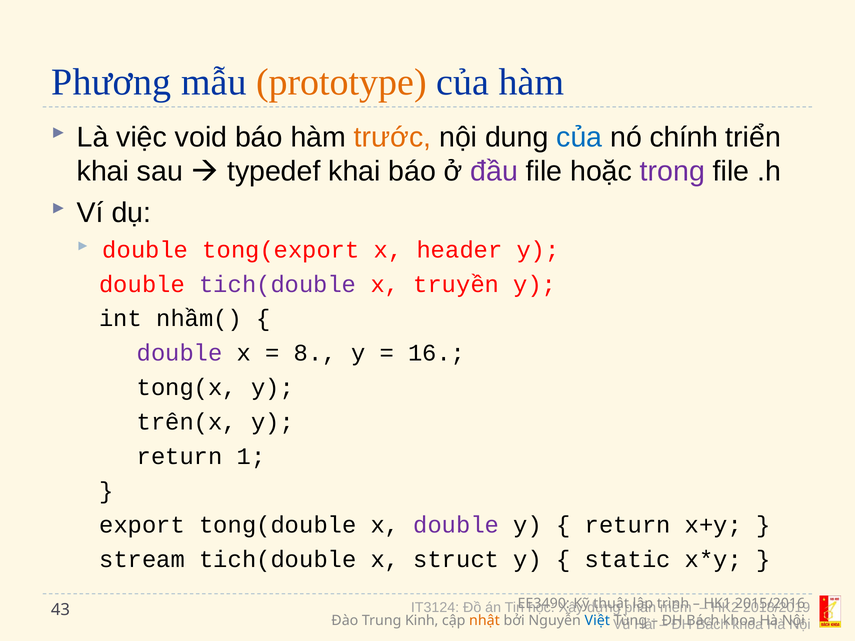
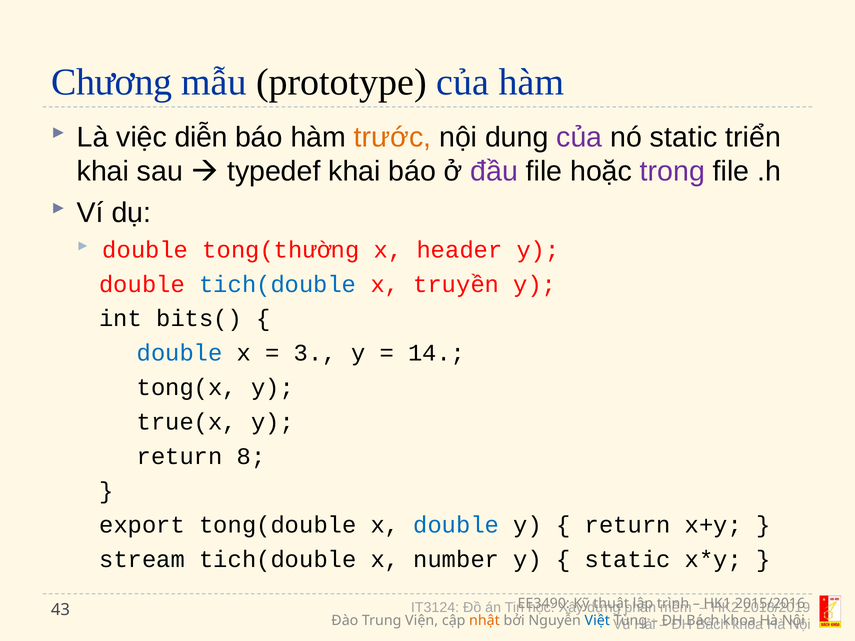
Phương: Phương -> Chương
prototype colour: orange -> black
void: void -> diễn
của at (579, 137) colour: blue -> purple
nó chính: chính -> static
tong(export: tong(export -> tong(thường
tich(double at (278, 284) colour: purple -> blue
nhầm(: nhầm( -> bits(
double at (180, 353) colour: purple -> blue
8: 8 -> 3
16: 16 -> 14
trên(x: trên(x -> true(x
1: 1 -> 8
double at (456, 525) colour: purple -> blue
struct: struct -> number
Kinh: Kinh -> Viện
